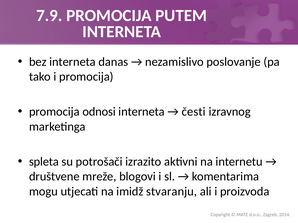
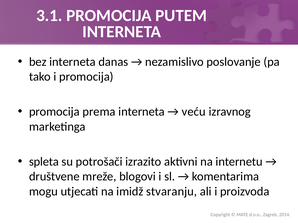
7.9: 7.9 -> 3.1
odnosi: odnosi -> prema
česti: česti -> veću
